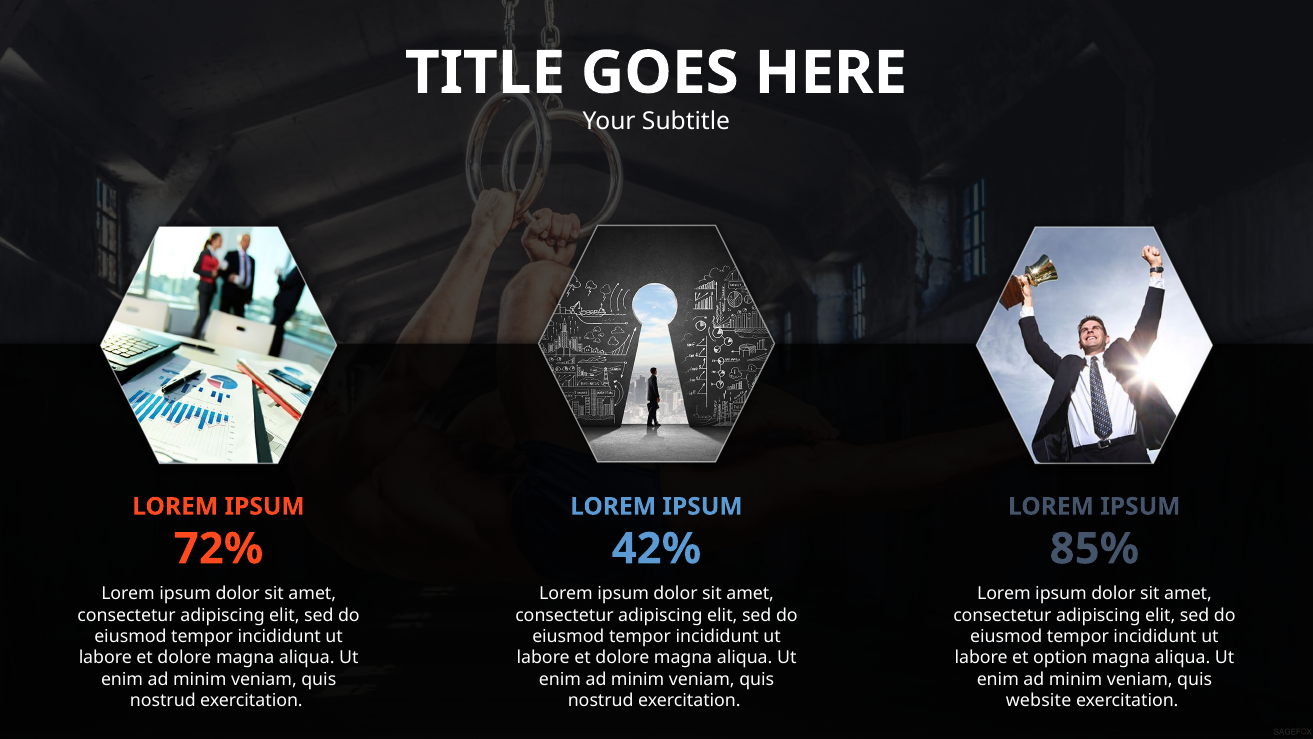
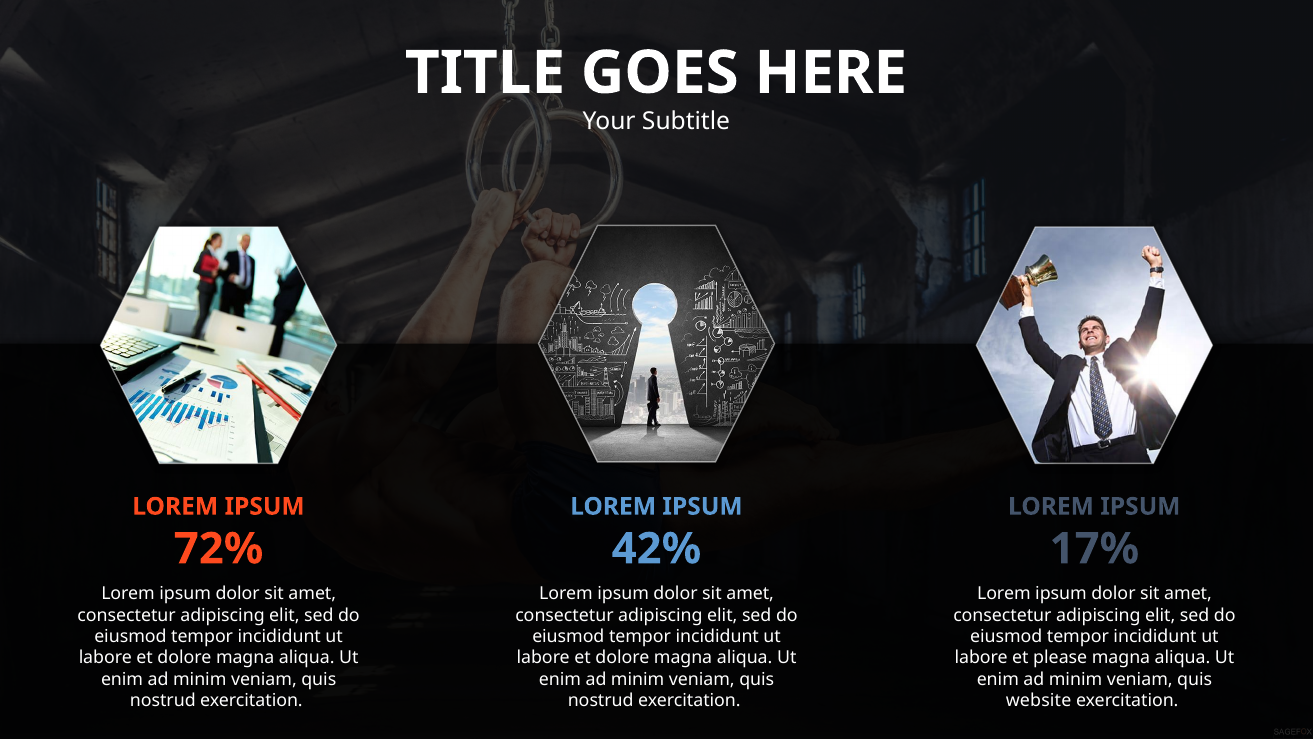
85%: 85% -> 17%
option: option -> please
